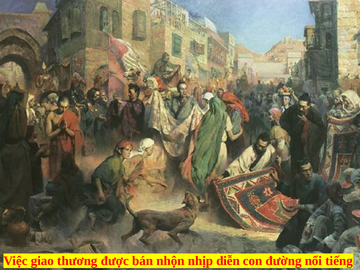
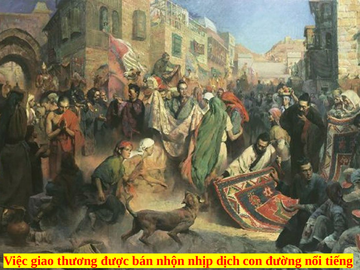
diễn: diễn -> dịch
